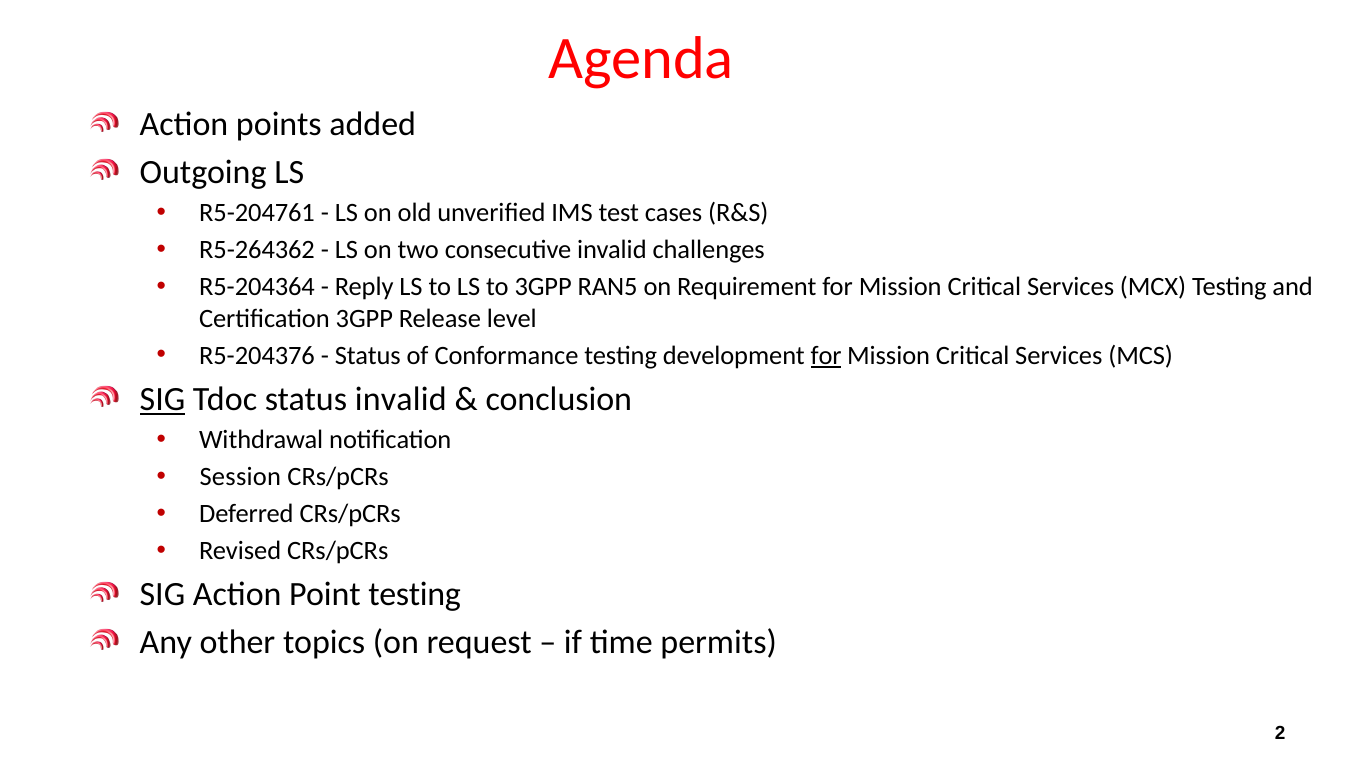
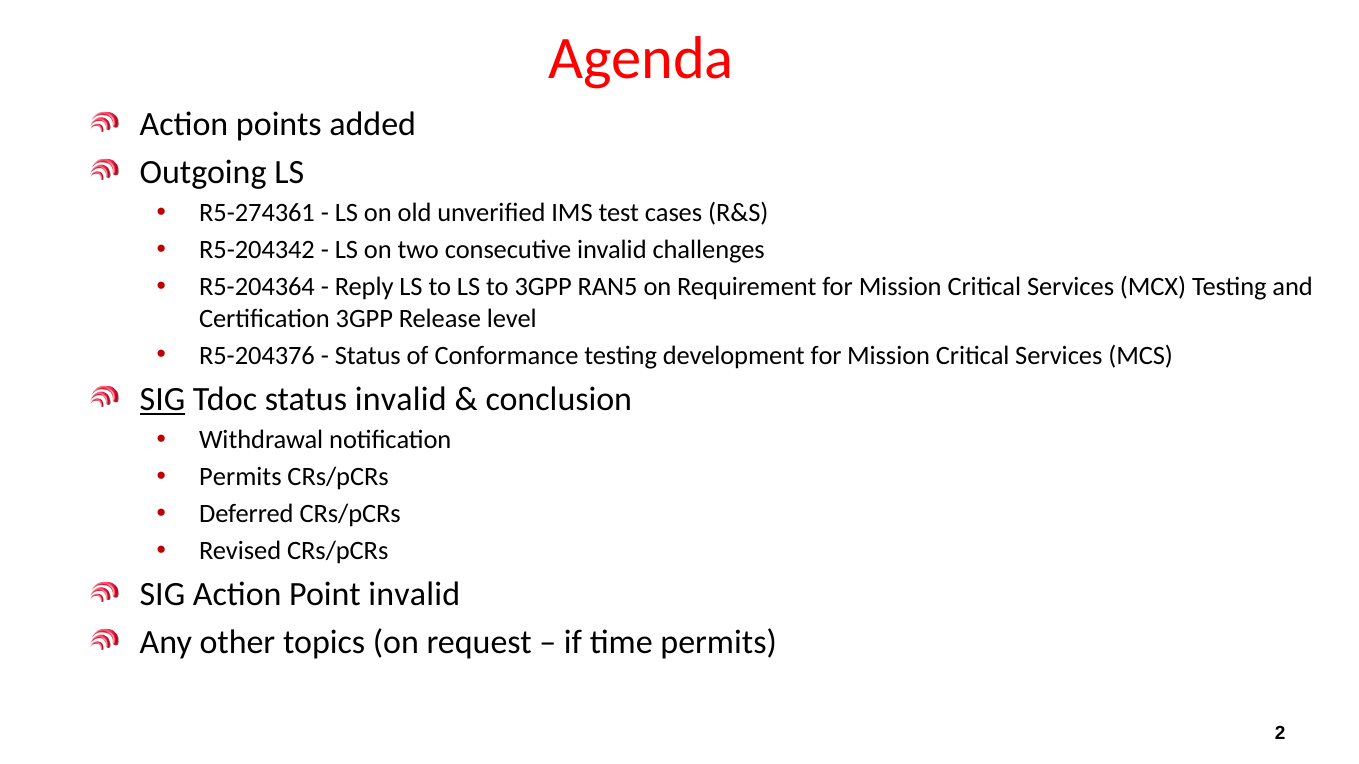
R5-204761: R5-204761 -> R5-274361
R5-264362: R5-264362 -> R5-204342
for at (826, 356) underline: present -> none
Session at (240, 477): Session -> Permits
Point testing: testing -> invalid
